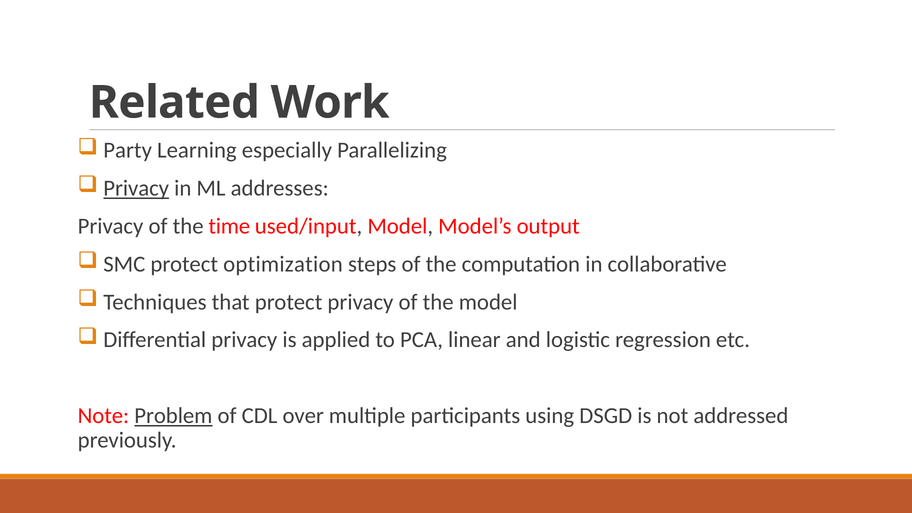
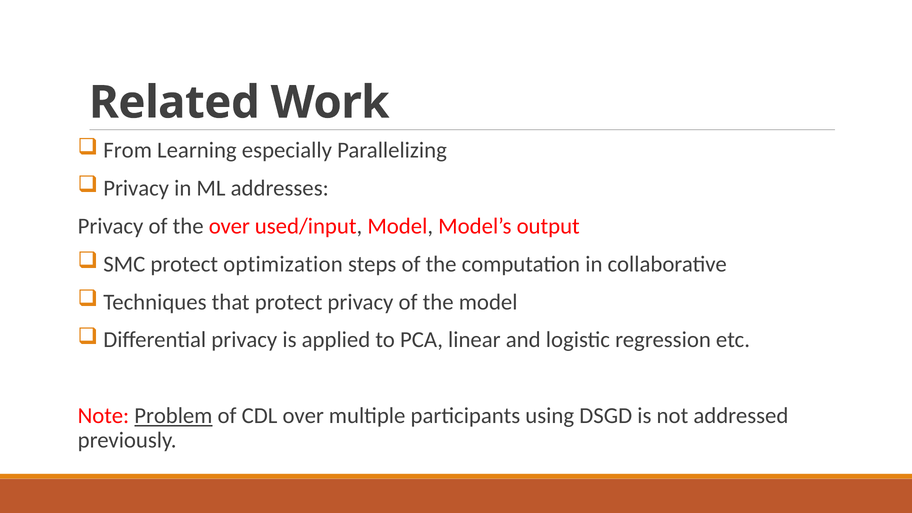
Party: Party -> From
Privacy at (136, 188) underline: present -> none
the time: time -> over
